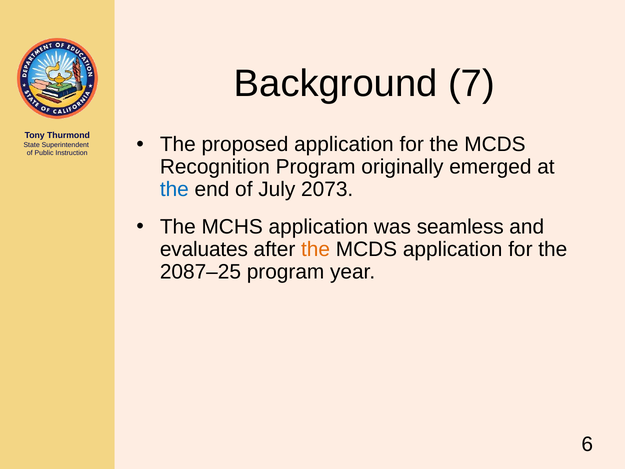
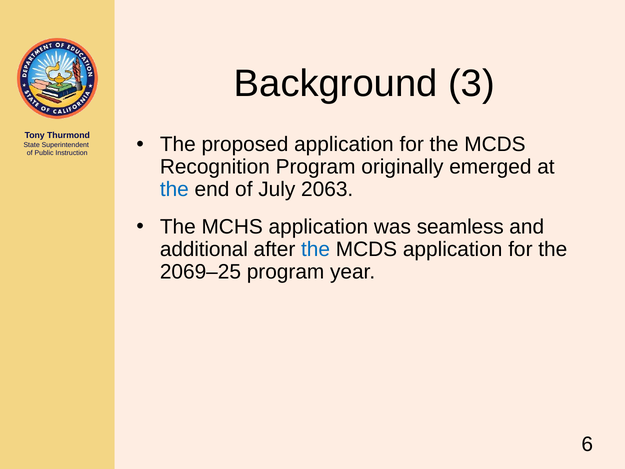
7: 7 -> 3
2073: 2073 -> 2063
evaluates: evaluates -> additional
the at (316, 249) colour: orange -> blue
2087–25: 2087–25 -> 2069–25
